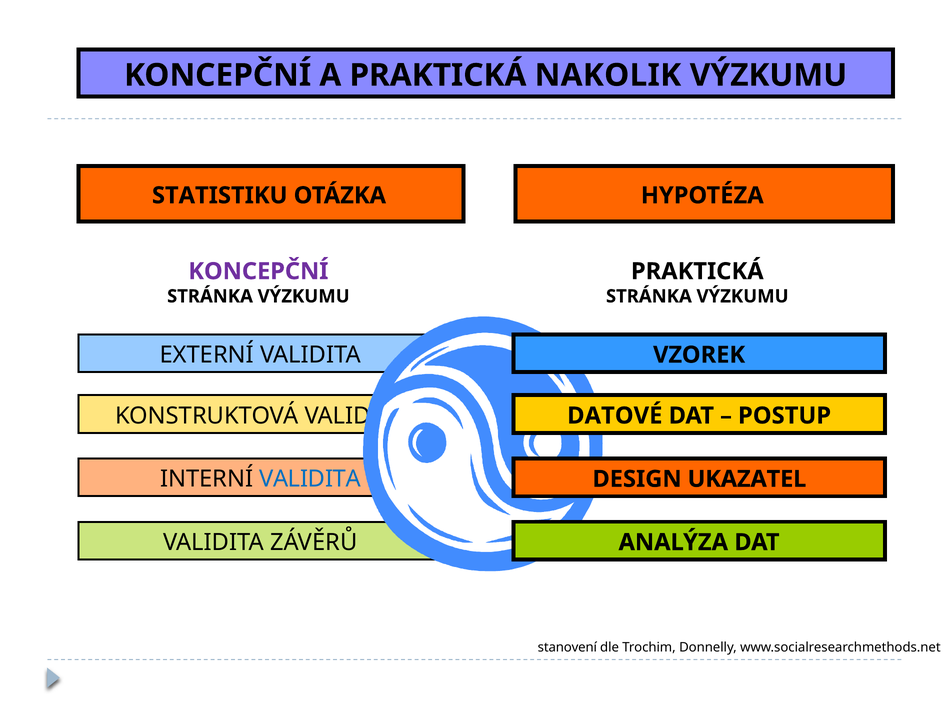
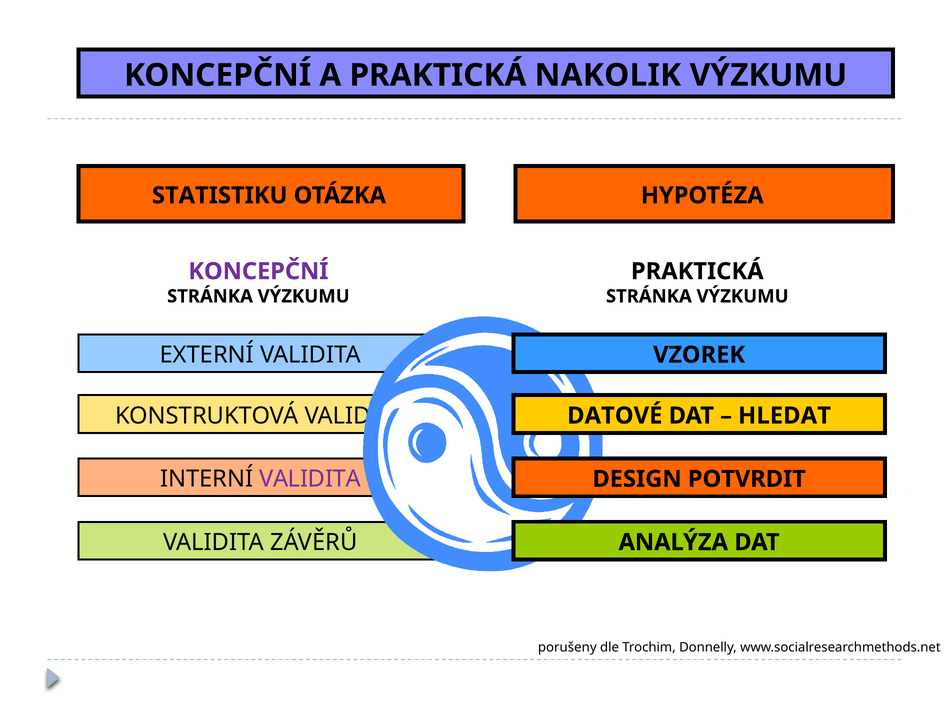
POSTUP: POSTUP -> HLEDAT
VALIDITA at (310, 479) colour: blue -> purple
UKAZATEL: UKAZATEL -> POTVRDIT
stanovení: stanovení -> porušeny
